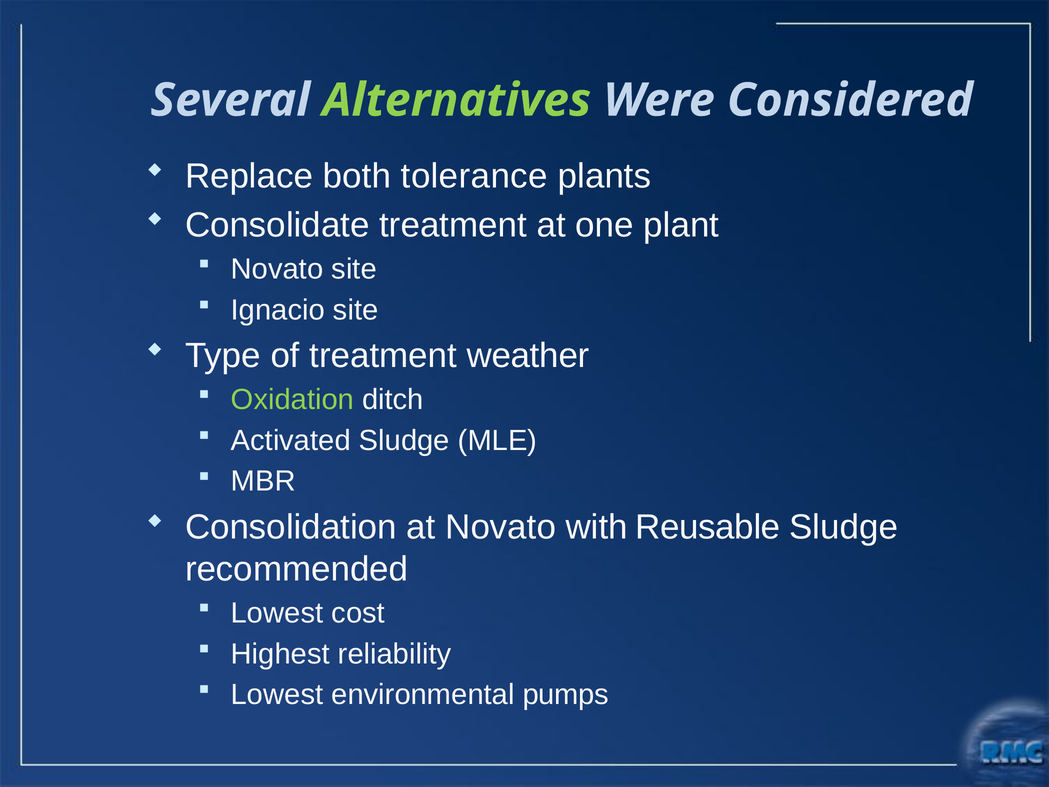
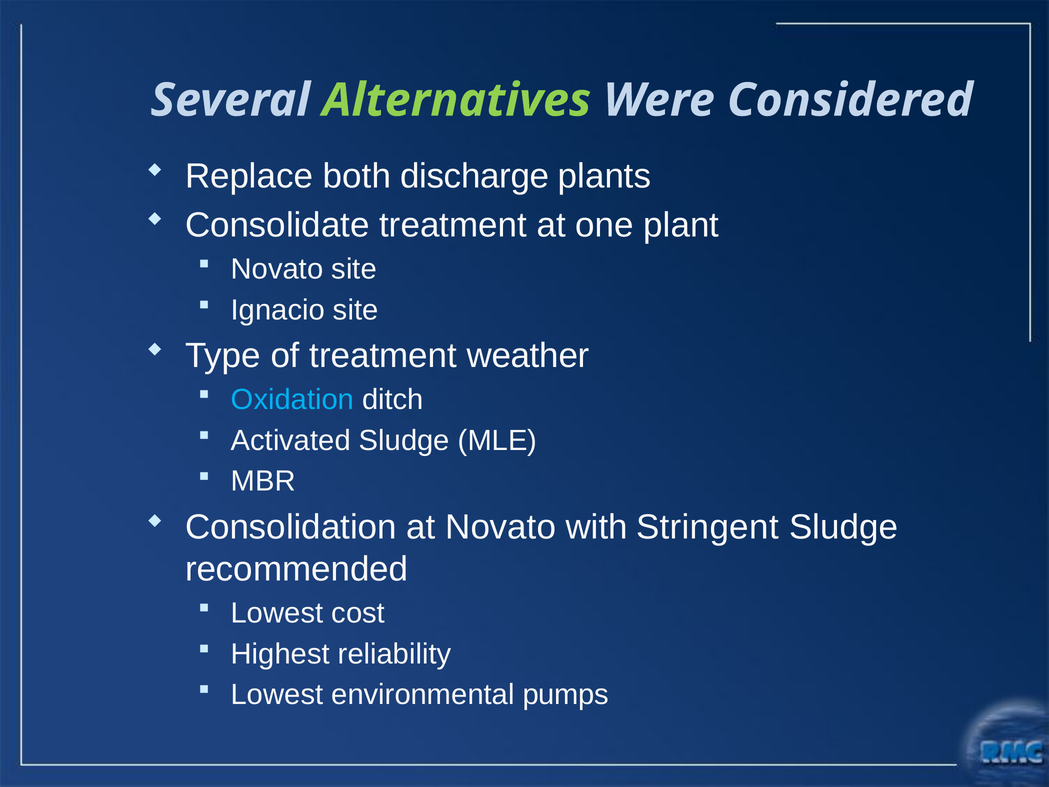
tolerance: tolerance -> discharge
Oxidation colour: light green -> light blue
Reusable: Reusable -> Stringent
